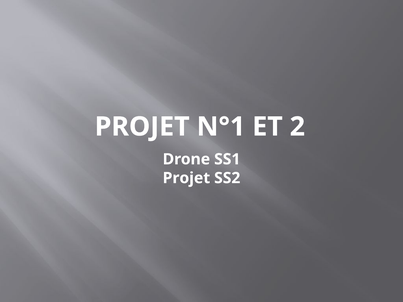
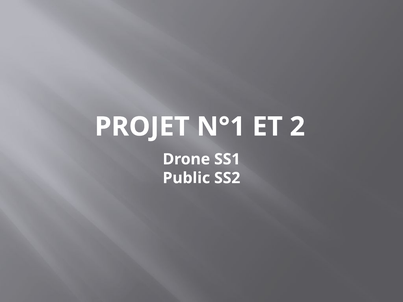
Projet at (186, 178): Projet -> Public
